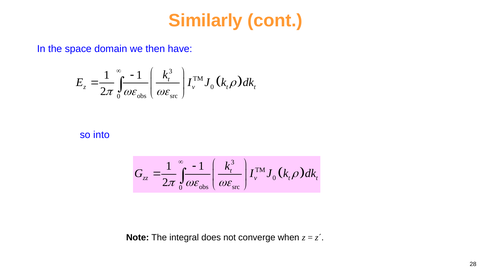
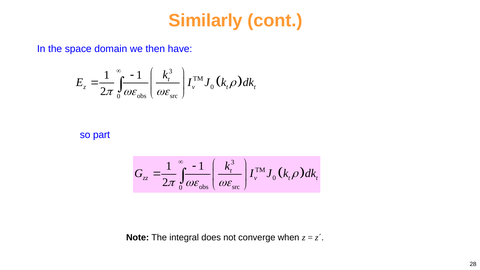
into: into -> part
